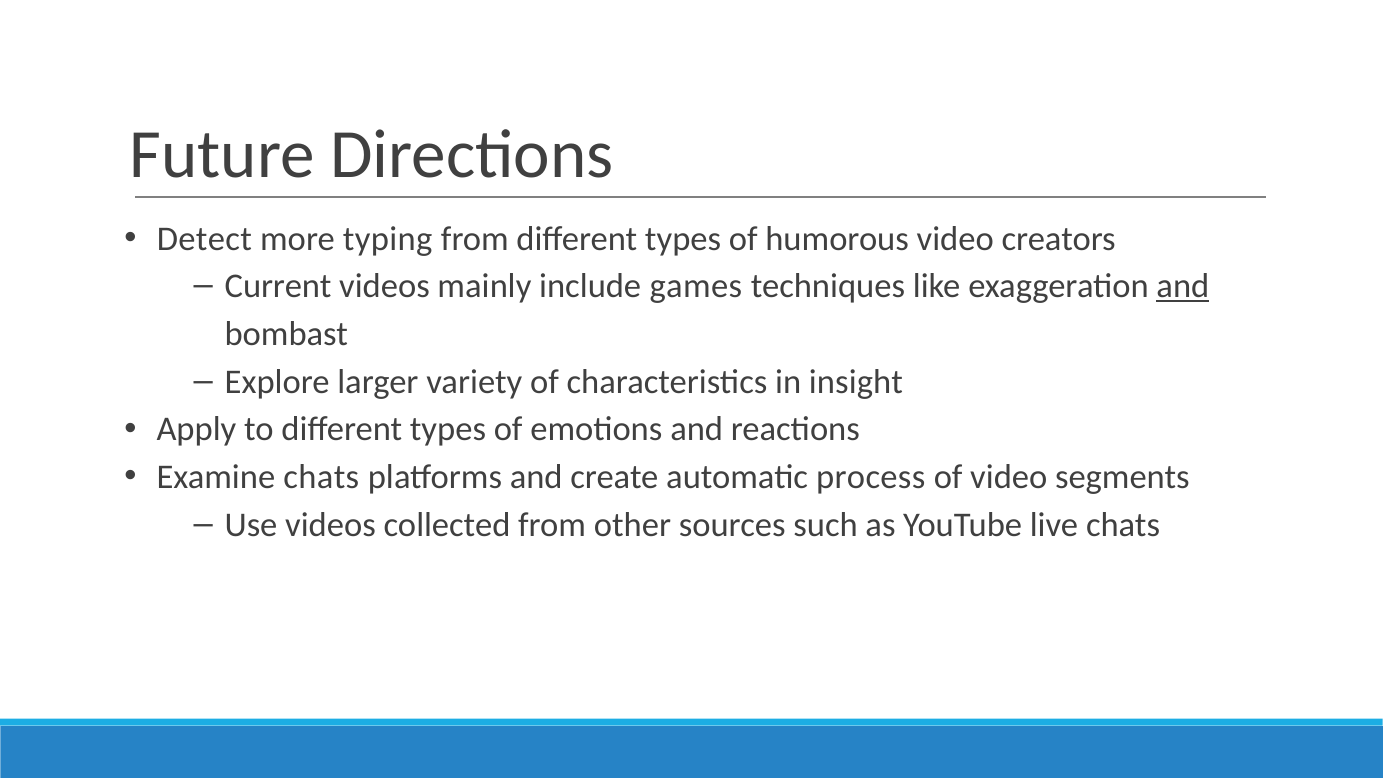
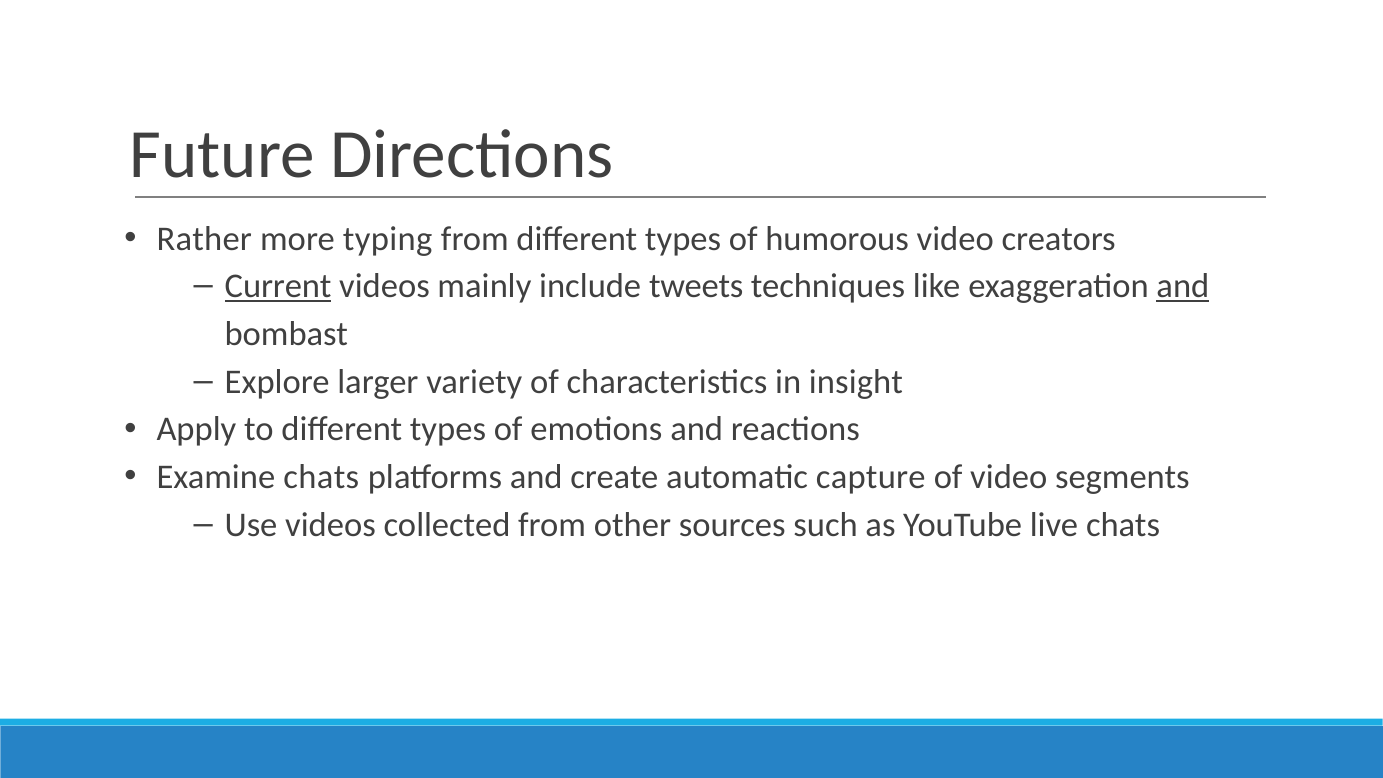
Detect: Detect -> Rather
Current underline: none -> present
games: games -> tweets
process: process -> capture
